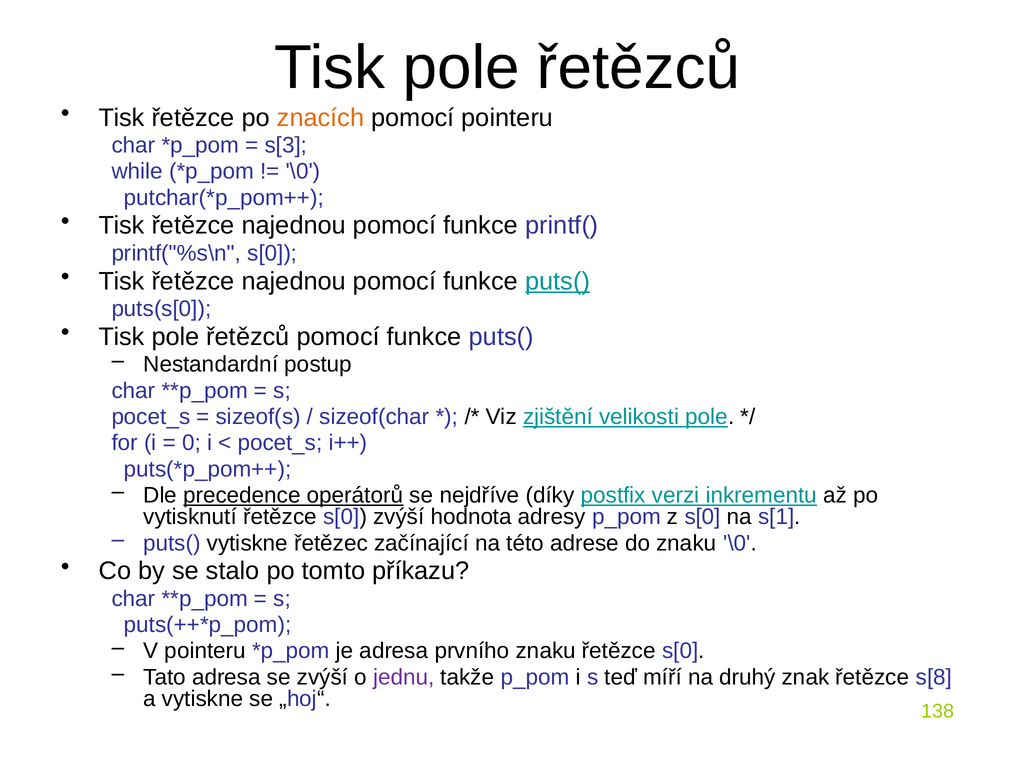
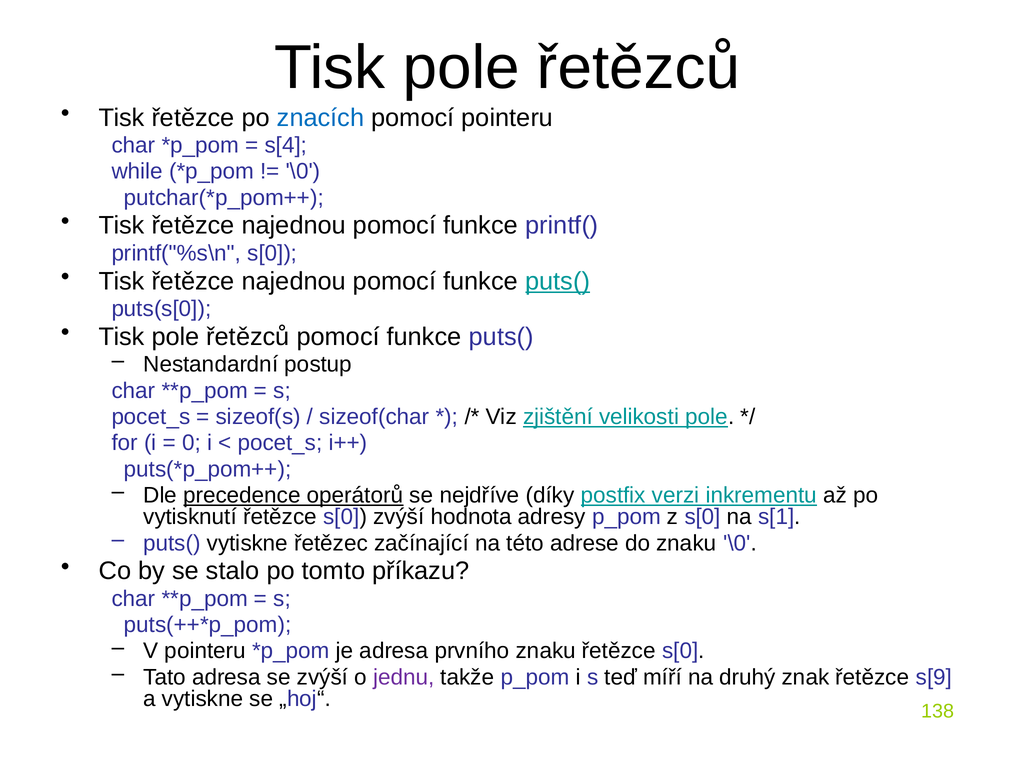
znacích colour: orange -> blue
s[3: s[3 -> s[4
s[8: s[8 -> s[9
